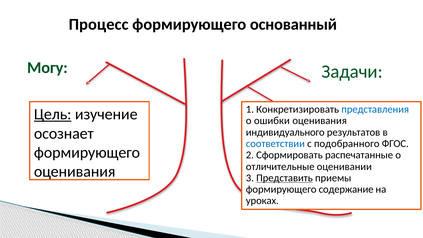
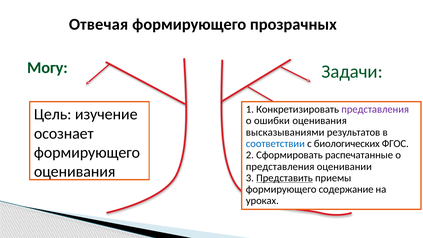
Процесс: Процесс -> Отвечая
основанный: основанный -> прозрачных
представления at (375, 109) colour: blue -> purple
Цель underline: present -> none
индивидуального: индивидуального -> высказываниями
подобранного: подобранного -> биологических
отличительные at (280, 166): отличительные -> представления
